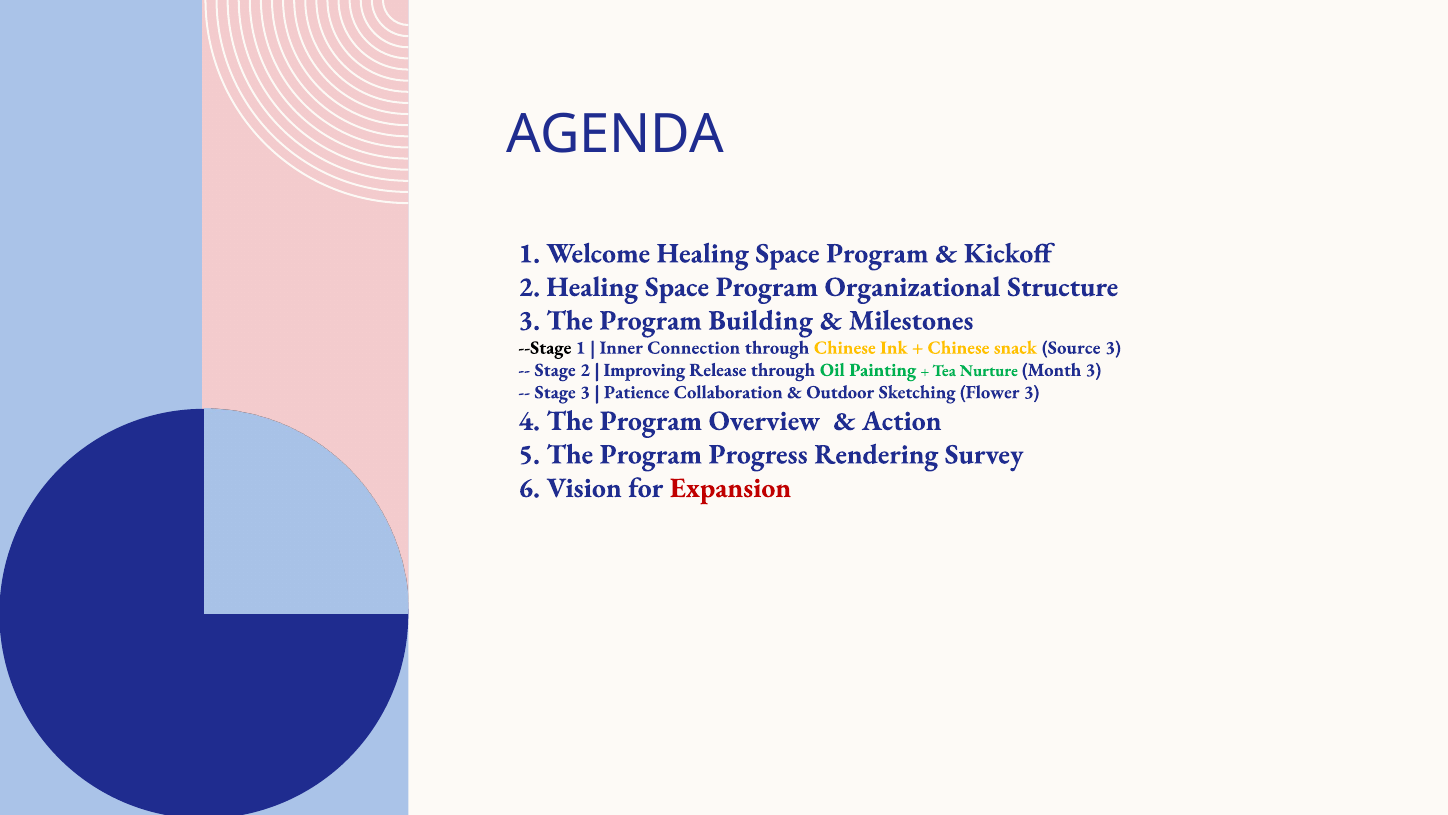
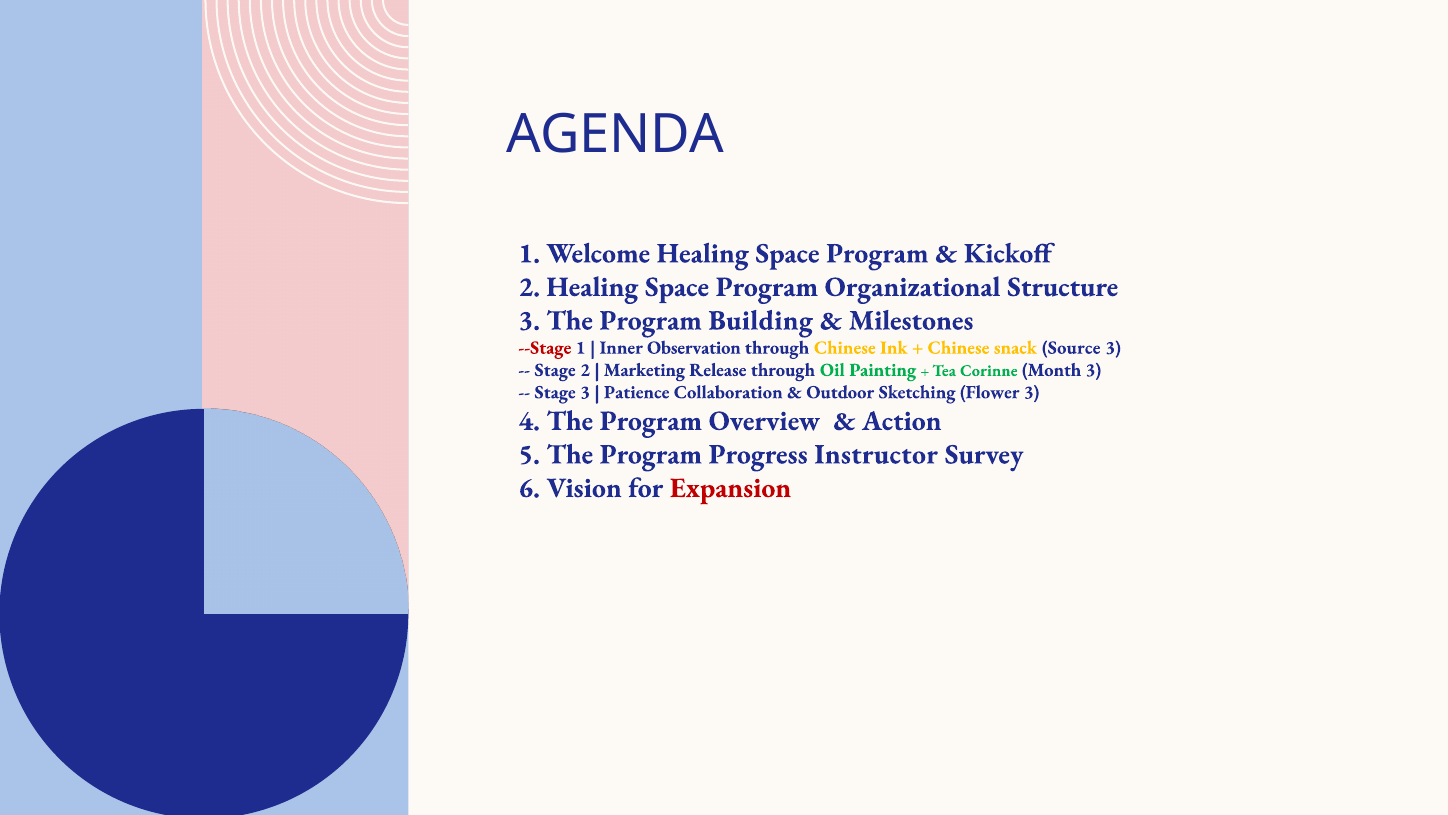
--Stage colour: black -> red
Connection: Connection -> Observation
Improving: Improving -> Marketing
Nurture: Nurture -> Corinne
Rendering: Rendering -> Instructor
